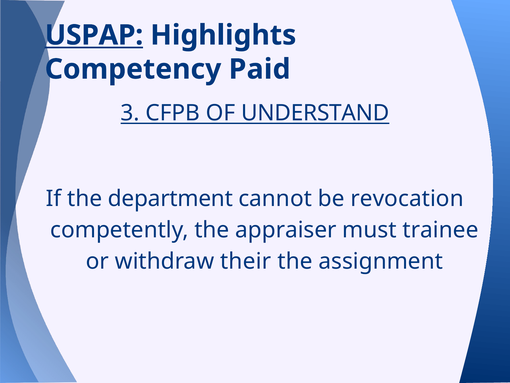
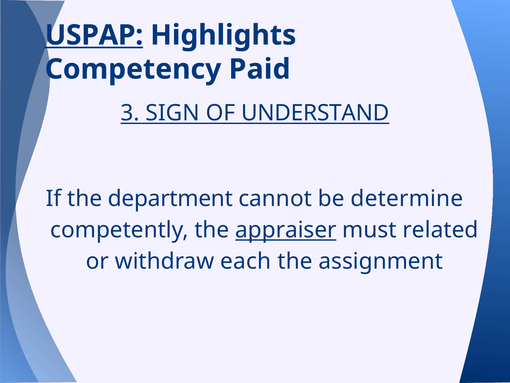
CFPB: CFPB -> SIGN
revocation: revocation -> determine
appraiser underline: none -> present
trainee: trainee -> related
their: their -> each
